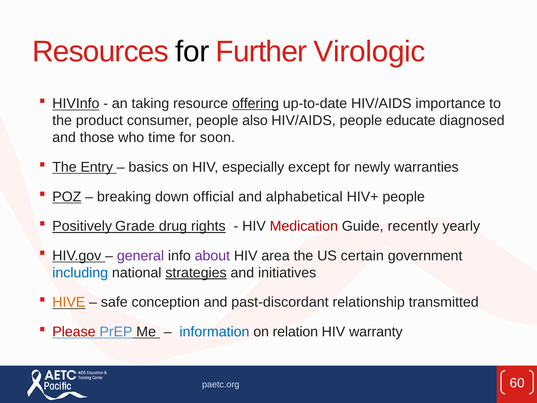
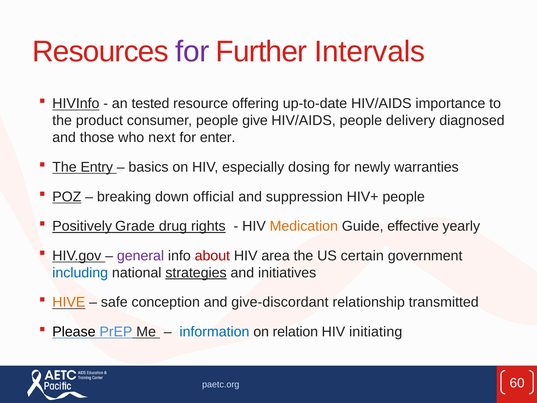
for at (192, 52) colour: black -> purple
Virologic: Virologic -> Intervals
taking: taking -> tested
offering underline: present -> none
also: also -> give
educate: educate -> delivery
time: time -> next
soon: soon -> enter
except: except -> dosing
alphabetical: alphabetical -> suppression
Medication colour: red -> orange
recently: recently -> effective
about colour: purple -> red
past-discordant: past-discordant -> give-discordant
Please colour: red -> black
warranty: warranty -> initiating
